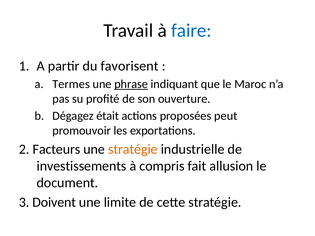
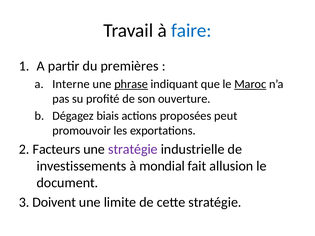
favorisent: favorisent -> premières
Termes: Termes -> Interne
Maroc underline: none -> present
était: était -> biais
stratégie at (133, 149) colour: orange -> purple
compris: compris -> mondial
